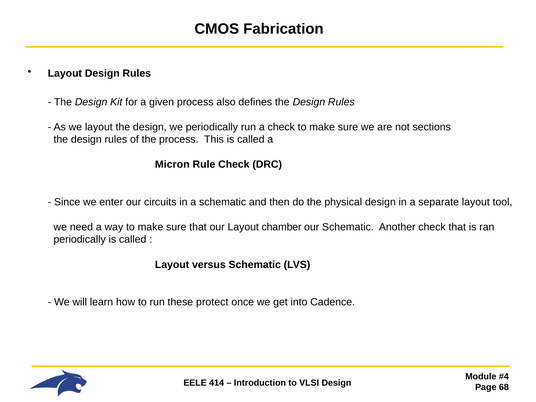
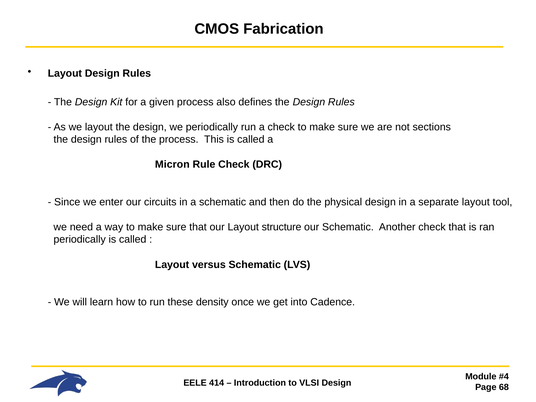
chamber: chamber -> structure
protect: protect -> density
